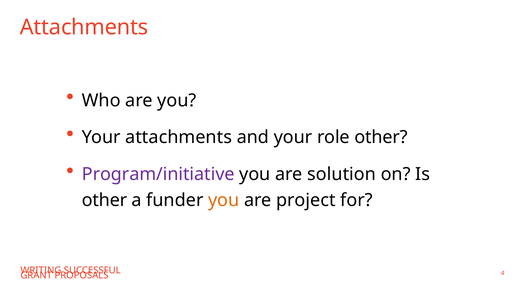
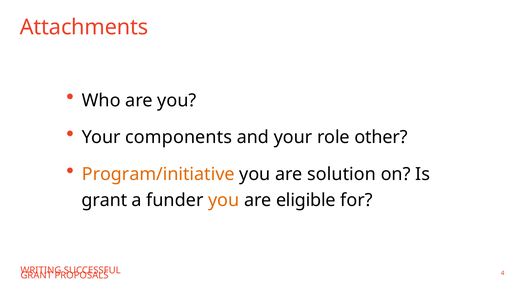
Your attachments: attachments -> components
Program/initiative colour: purple -> orange
other at (104, 200): other -> grant
project: project -> eligible
